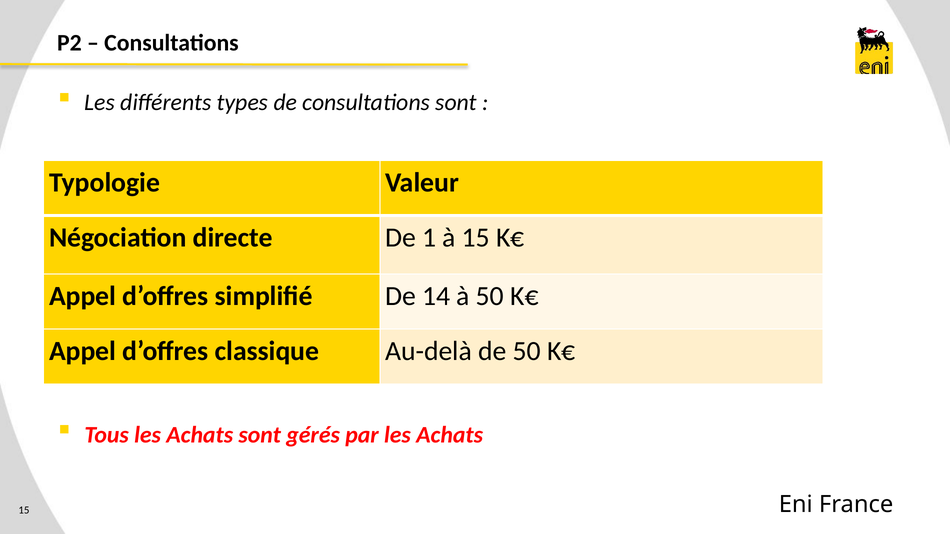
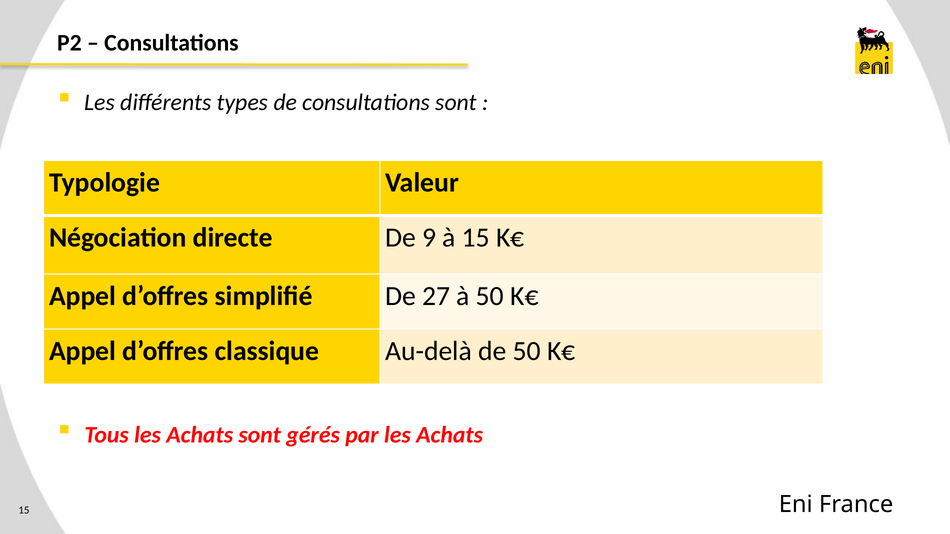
1: 1 -> 9
14: 14 -> 27
